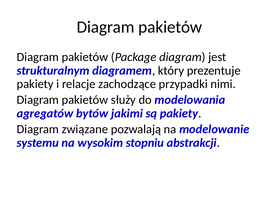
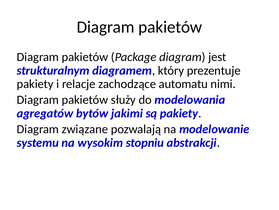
przypadki: przypadki -> automatu
